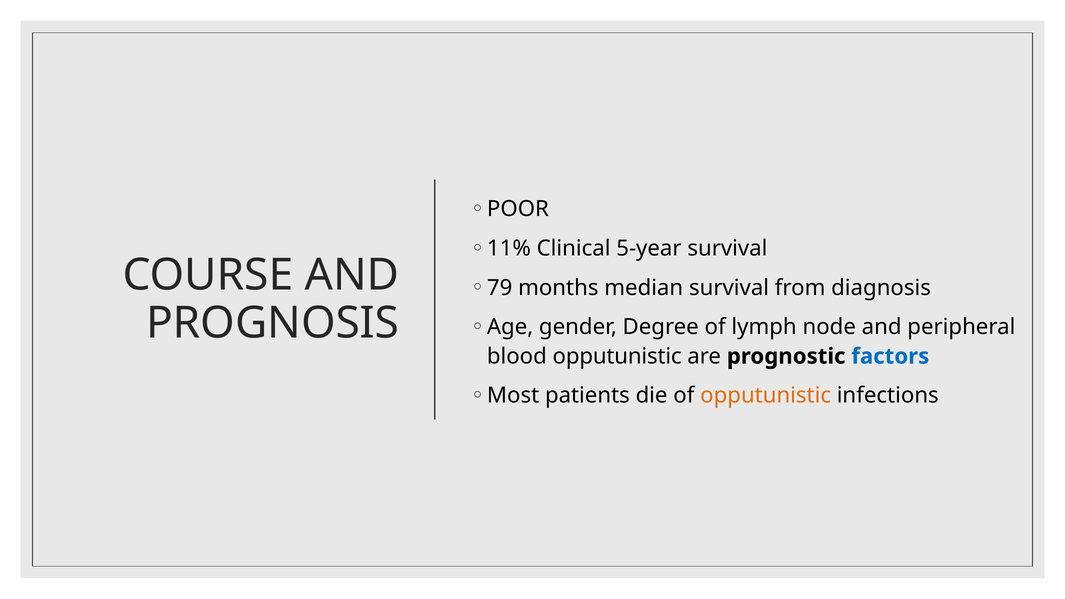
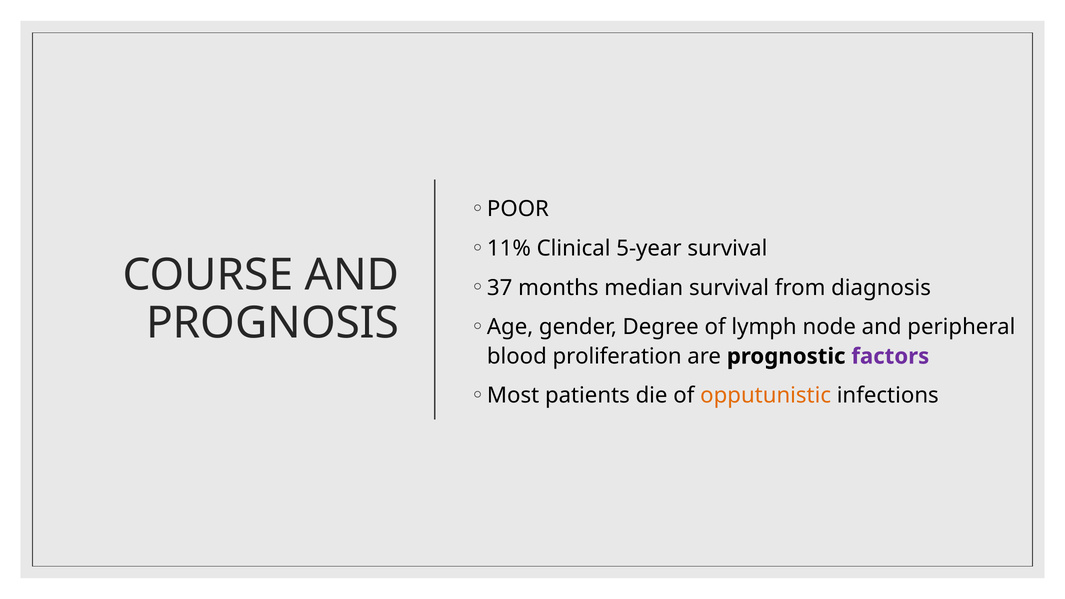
79: 79 -> 37
blood opputunistic: opputunistic -> proliferation
factors colour: blue -> purple
